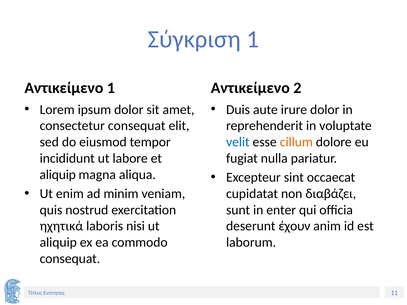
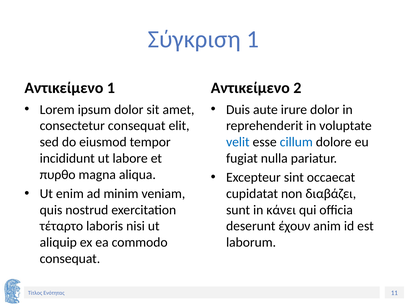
cillum colour: orange -> blue
aliquip at (58, 175): aliquip -> πυρθο
enter: enter -> κάνει
ηχητικά: ηχητικά -> τέταρτο
